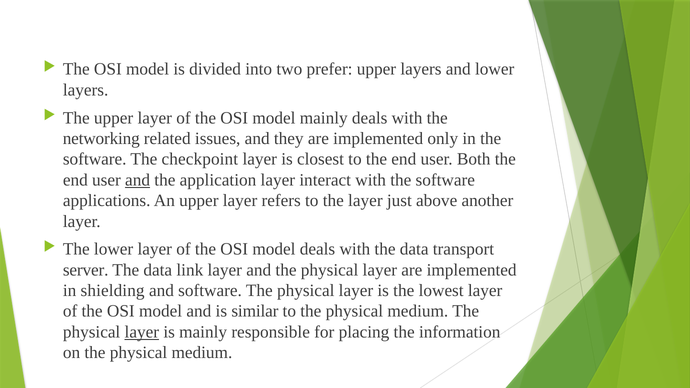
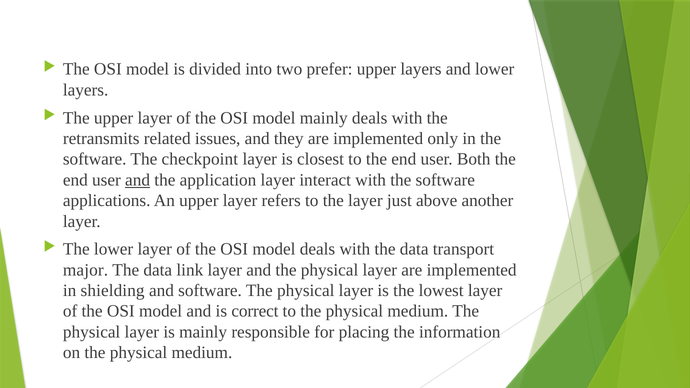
networking: networking -> retransmits
server: server -> major
similar: similar -> correct
layer at (142, 332) underline: present -> none
